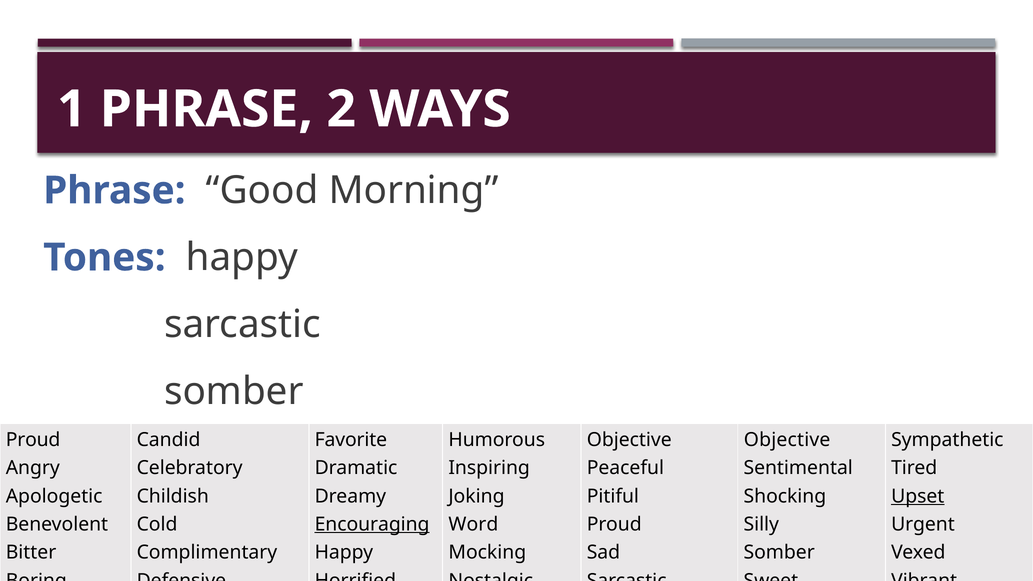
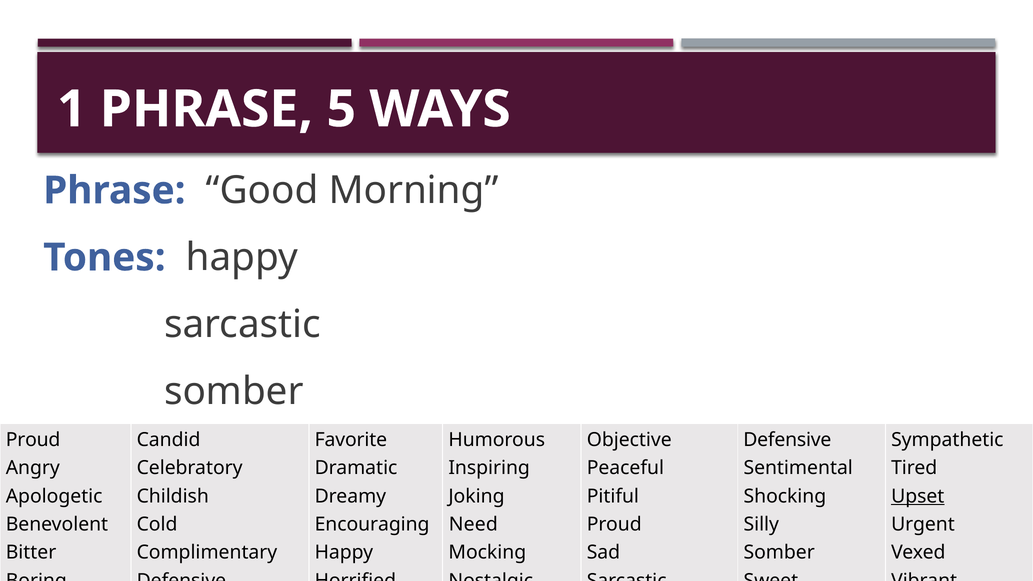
2: 2 -> 5
Objective at (787, 440): Objective -> Defensive
Encouraging underline: present -> none
Word: Word -> Need
